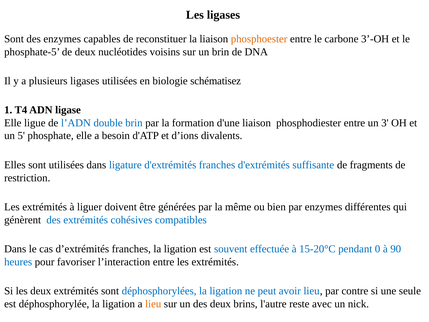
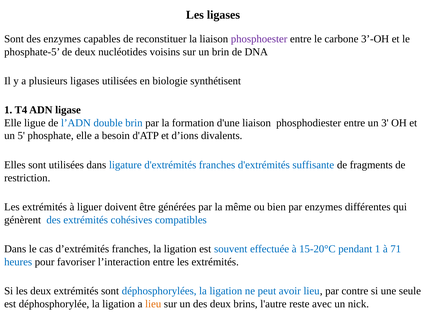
phosphoester colour: orange -> purple
schématisez: schématisez -> synthétisent
pendant 0: 0 -> 1
90: 90 -> 71
